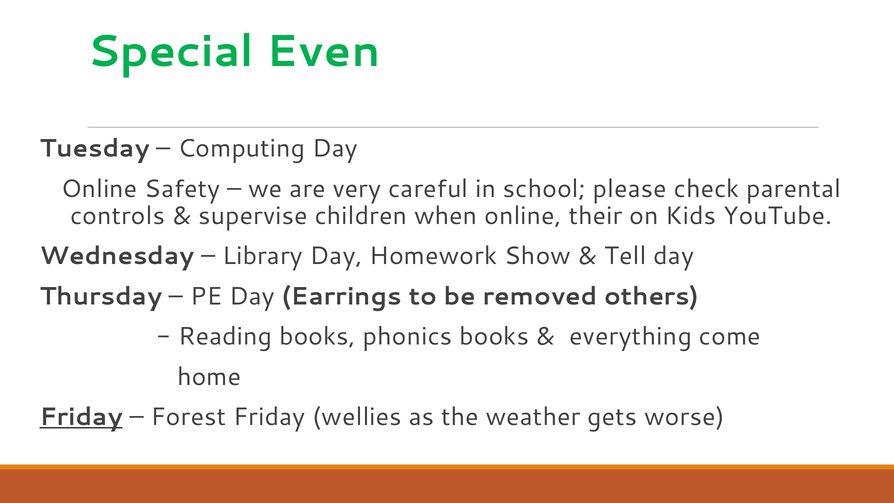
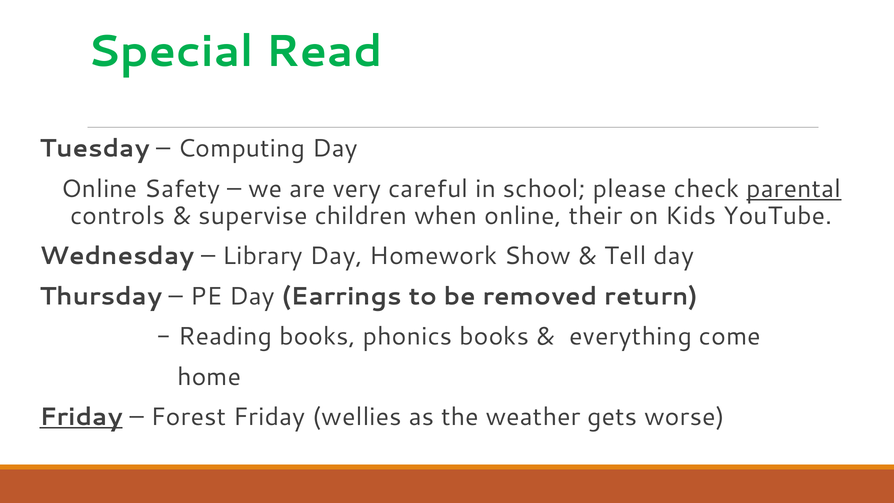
Even: Even -> Read
parental underline: none -> present
others: others -> return
